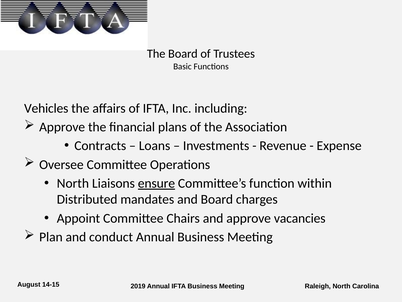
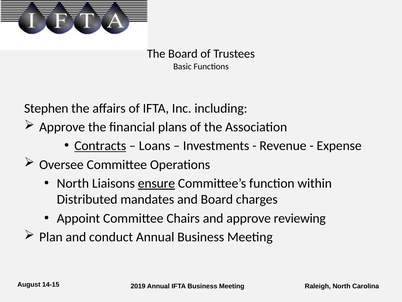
Vehicles: Vehicles -> Stephen
Contracts underline: none -> present
vacancies: vacancies -> reviewing
